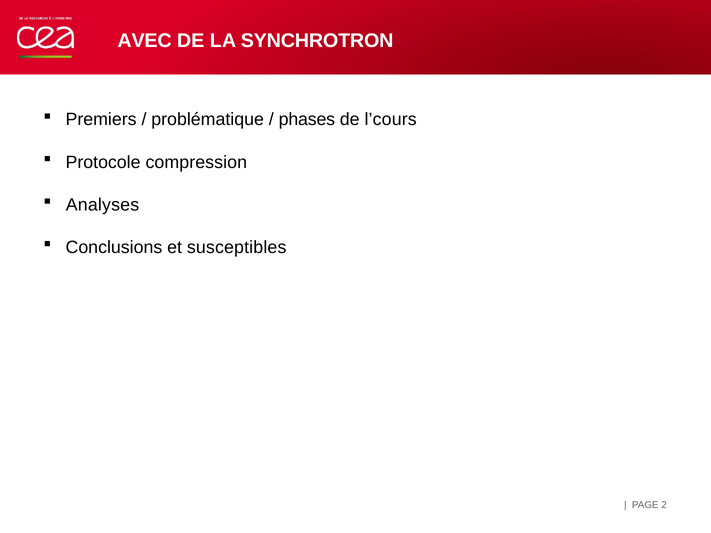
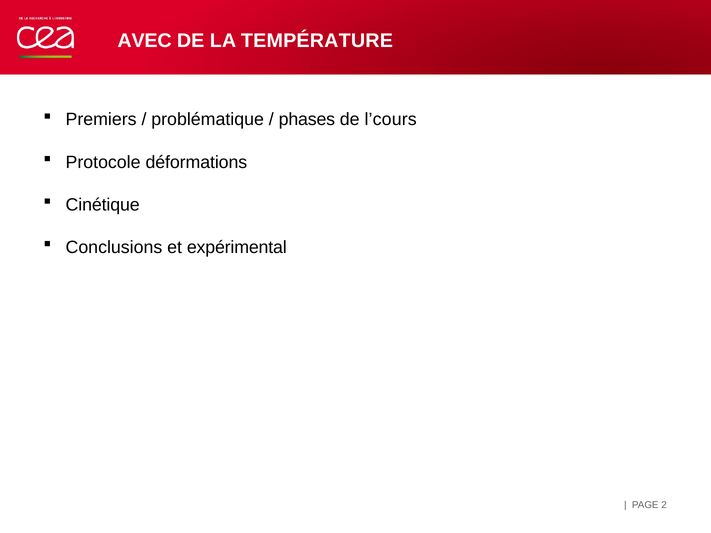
SYNCHROTRON: SYNCHROTRON -> TEMPÉRATURE
compression: compression -> déformations
Analyses: Analyses -> Cinétique
susceptibles: susceptibles -> expérimental
